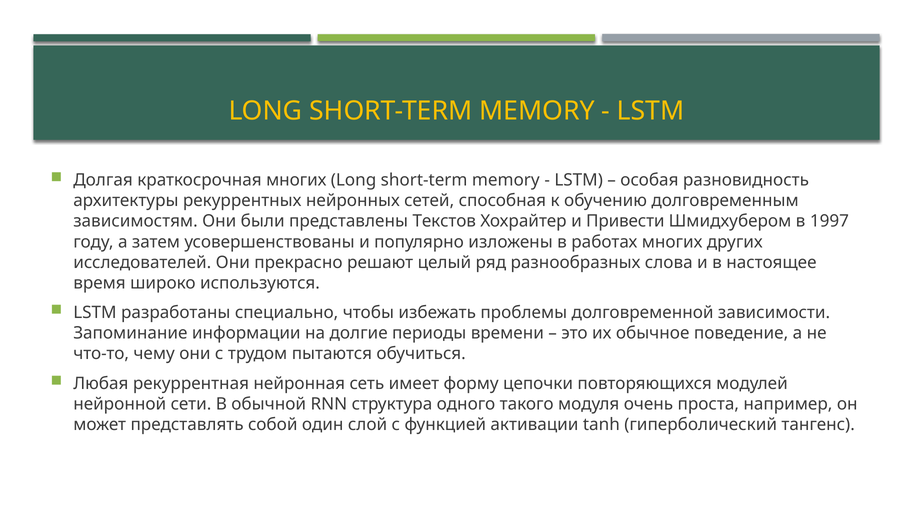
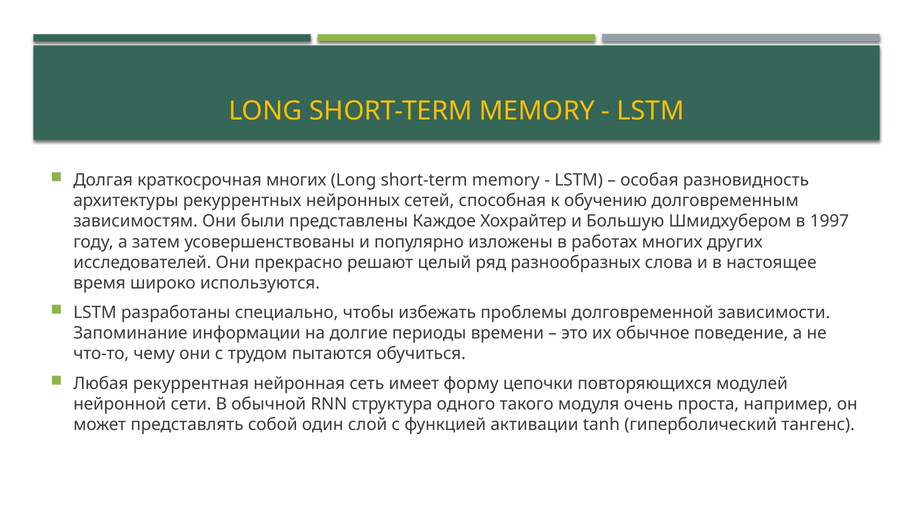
Текстов: Текстов -> Каждое
Привести: Привести -> Большую
